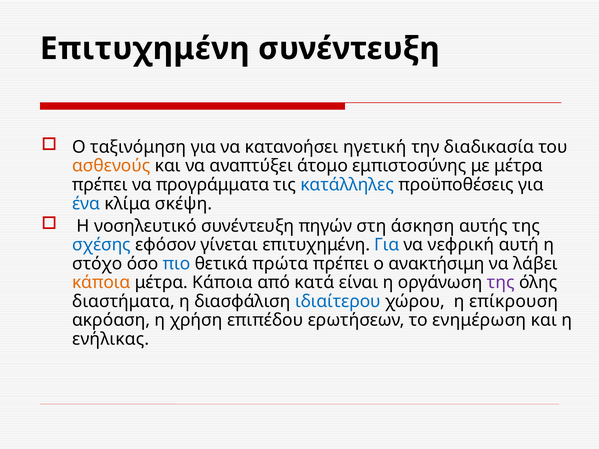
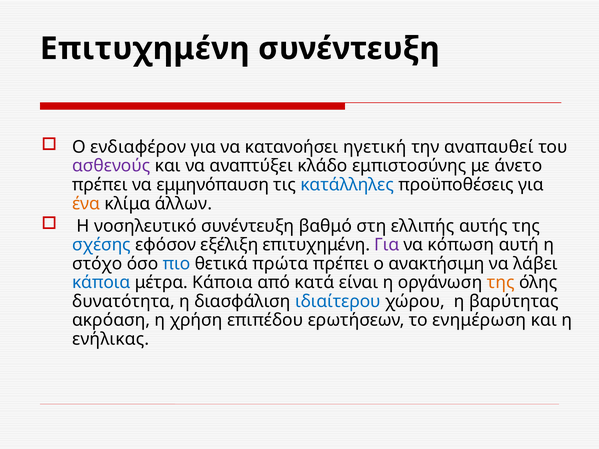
ταξινόμηση: ταξινόμηση -> ενδιαφέρον
διαδικασία: διαδικασία -> αναπαυθεί
ασθενούς colour: orange -> purple
άτομο: άτομο -> κλάδο
με μέτρα: μέτρα -> άνετο
προγράμματα: προγράμματα -> εμμηνόπαυση
ένα colour: blue -> orange
σκέψη: σκέψη -> άλλων
πηγών: πηγών -> βαθμό
άσκηση: άσκηση -> ελλιπής
γίνεται: γίνεται -> εξέλιξη
Για at (387, 245) colour: blue -> purple
νεφρική: νεφρική -> κόπωση
κάποια at (101, 283) colour: orange -> blue
της at (501, 283) colour: purple -> orange
διαστήματα: διαστήματα -> δυνατότητα
επίκρουση: επίκρουση -> βαρύτητας
